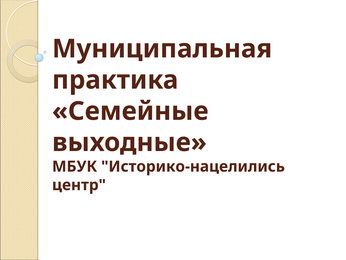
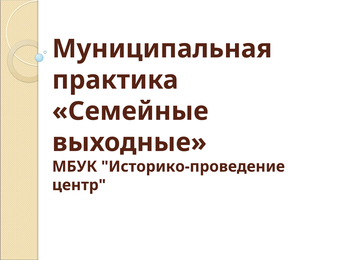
Историко-нацелились: Историко-нацелились -> Историко-проведение
